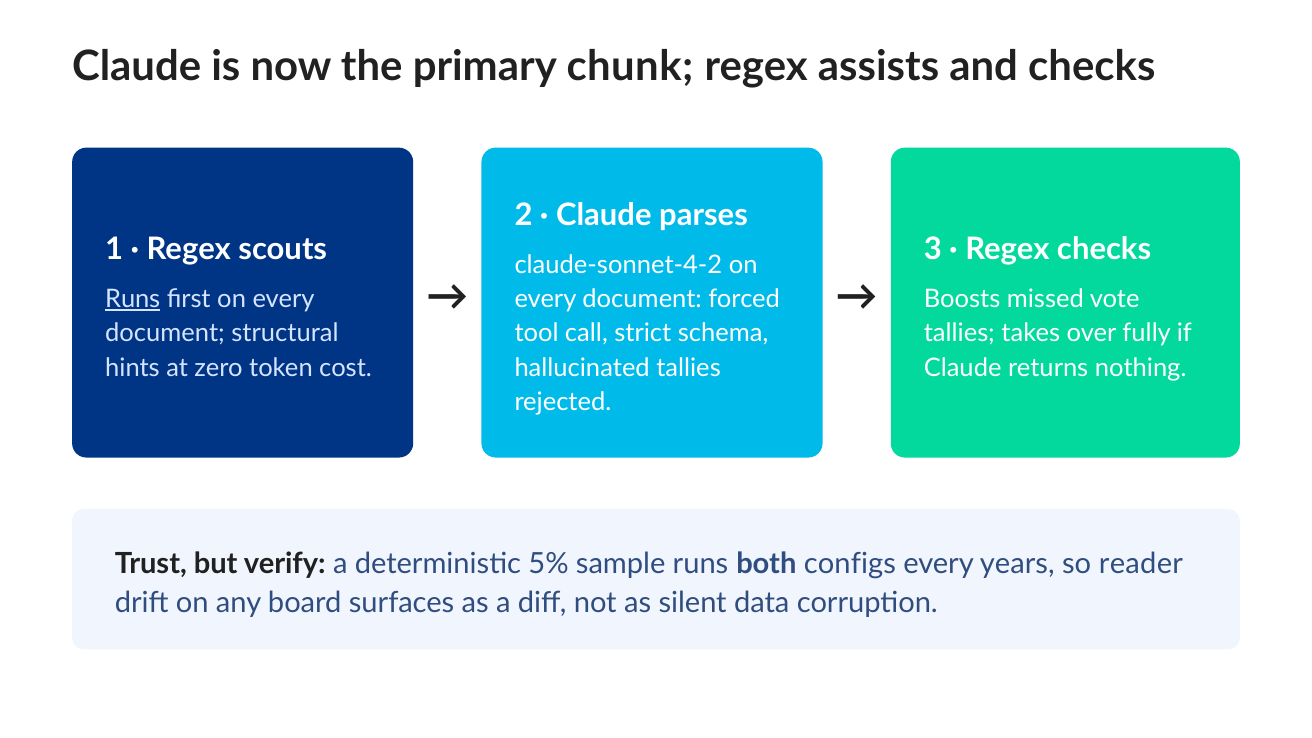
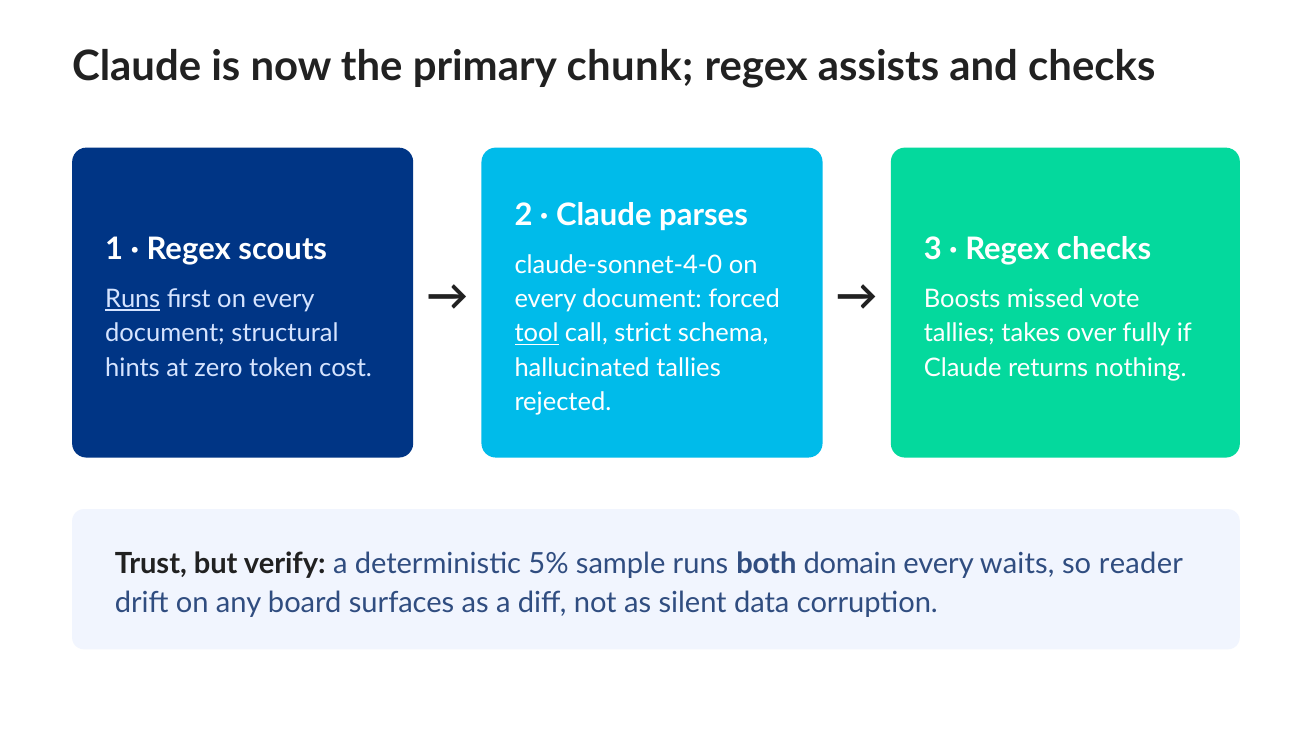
claude-sonnet-4-2: claude-sonnet-4-2 -> claude-sonnet-4-0
tool underline: none -> present
configs: configs -> domain
years: years -> waits
